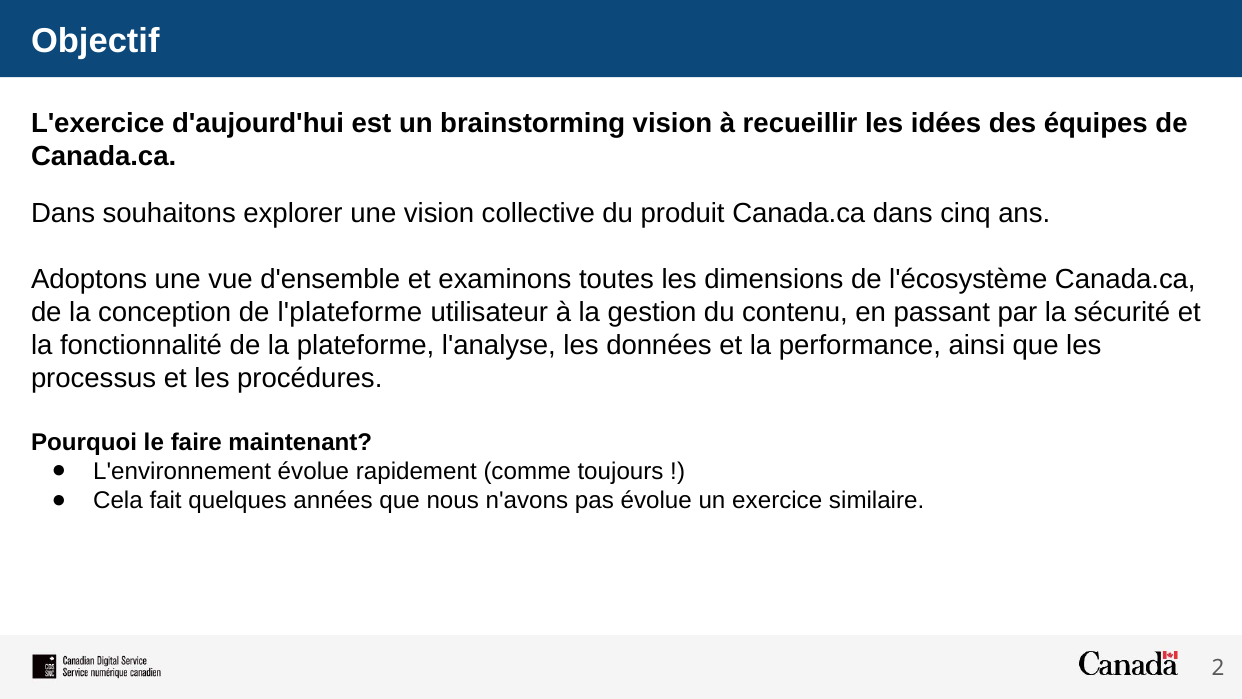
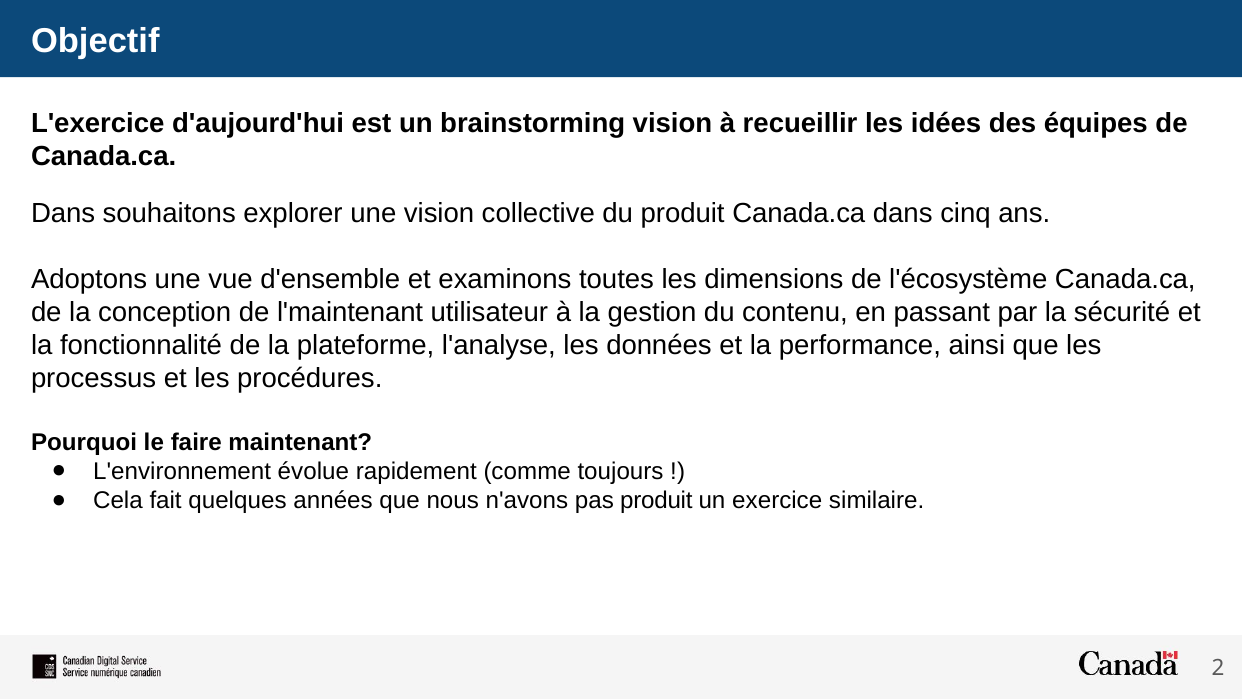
l'plateforme: l'plateforme -> l'maintenant
pas évolue: évolue -> produit
